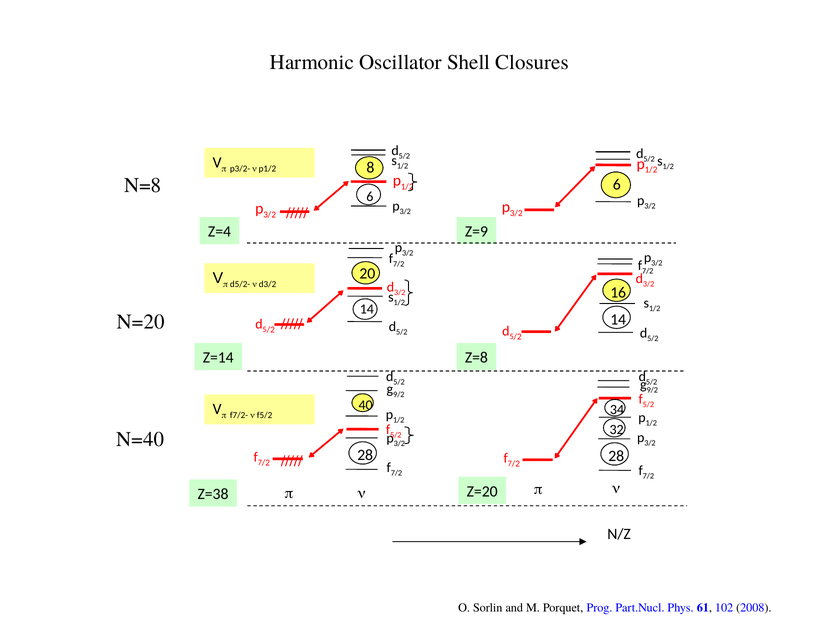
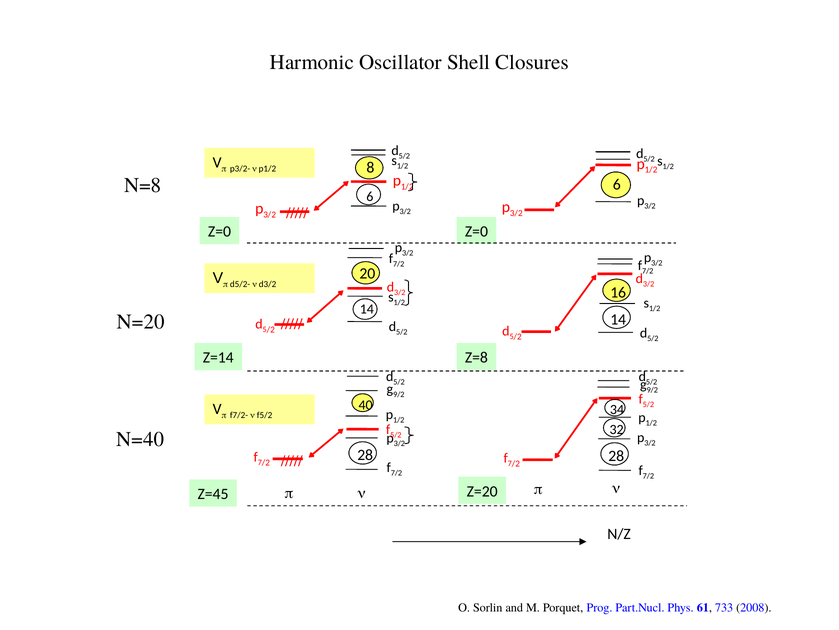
Z=4 at (220, 231): Z=4 -> Z=0
Z=9 at (476, 231): Z=9 -> Z=0
Z=38: Z=38 -> Z=45
102: 102 -> 733
